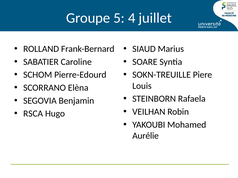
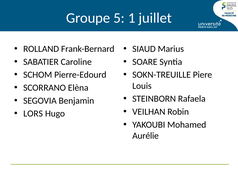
4: 4 -> 1
RSCA: RSCA -> LORS
